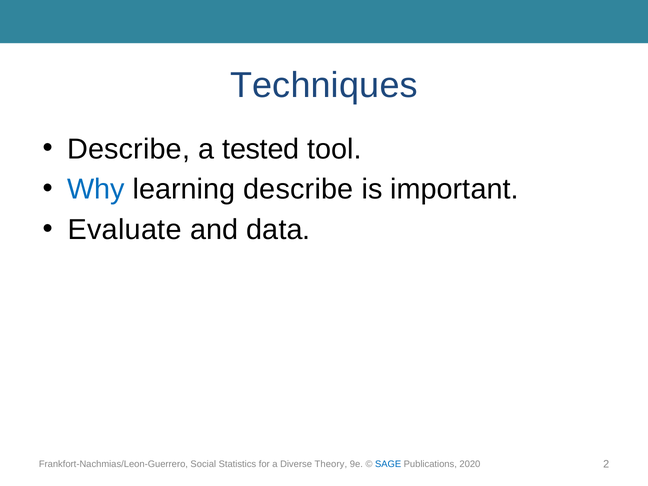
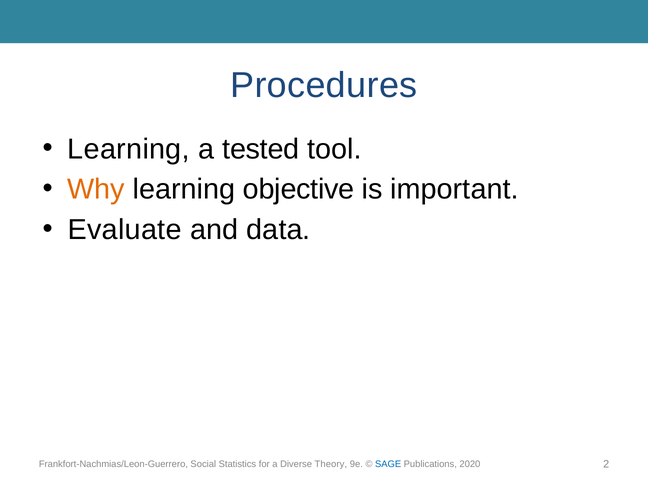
Techniques: Techniques -> Procedures
Describe at (129, 149): Describe -> Learning
Why colour: blue -> orange
learning describe: describe -> objective
